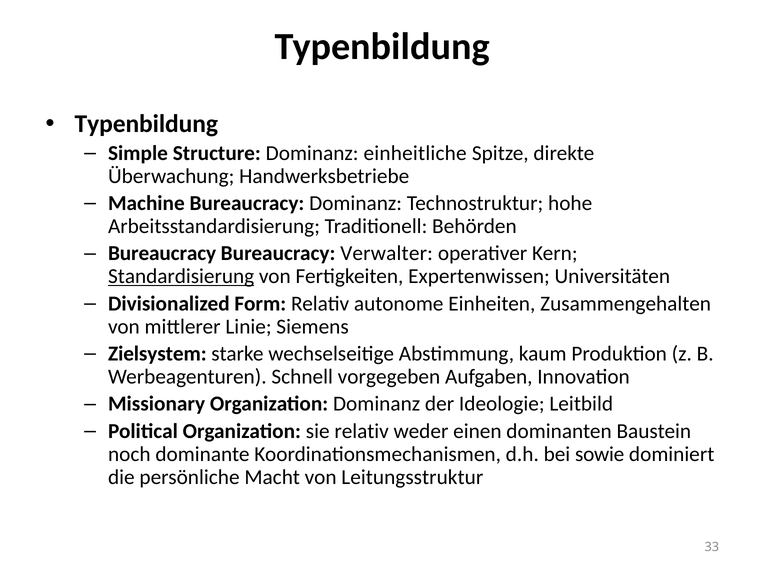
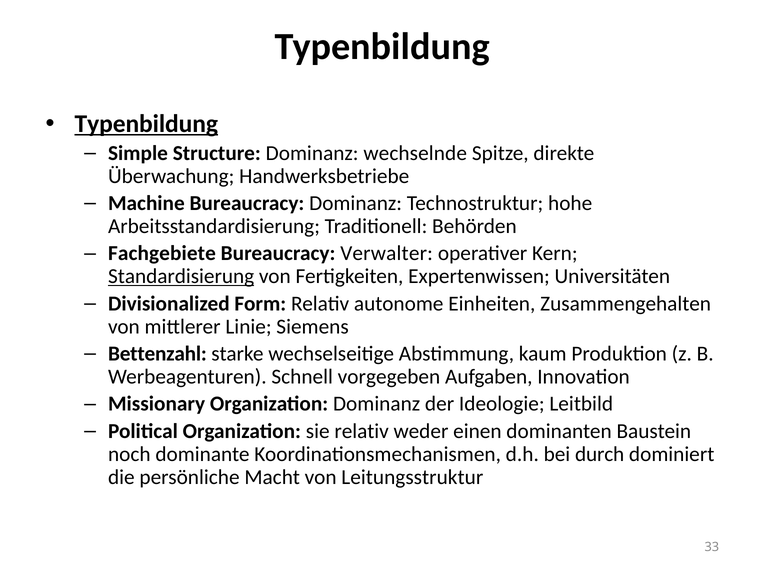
Typenbildung at (146, 124) underline: none -> present
einheitliche: einheitliche -> wechselnde
Bureaucracy at (162, 253): Bureaucracy -> Fachgebiete
Zielsystem: Zielsystem -> Bettenzahl
sowie: sowie -> durch
